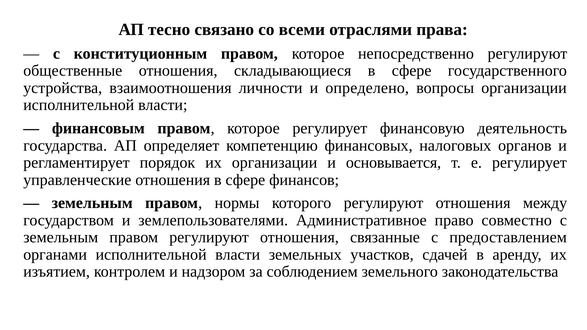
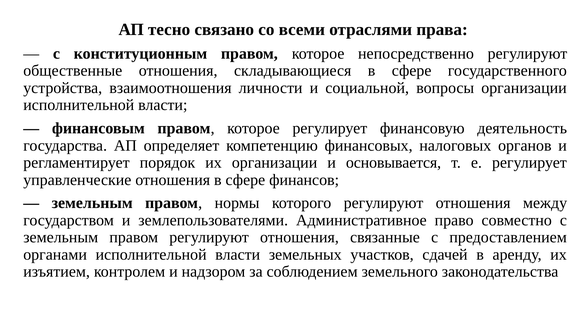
определено: определено -> социальной
